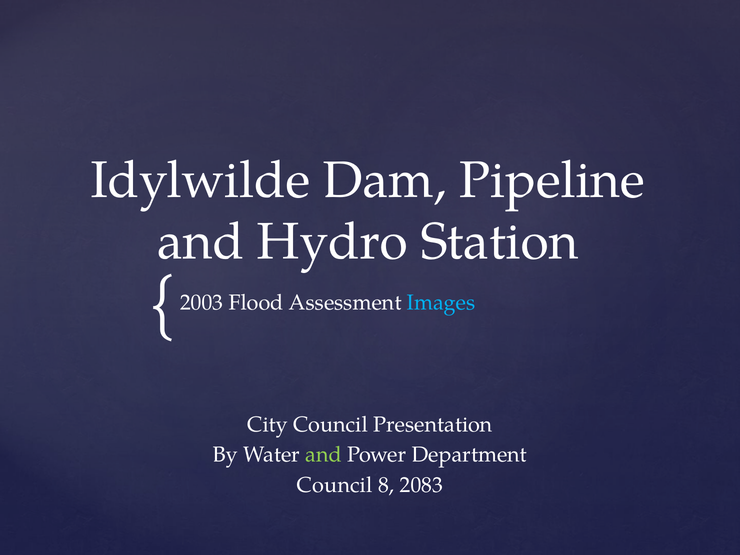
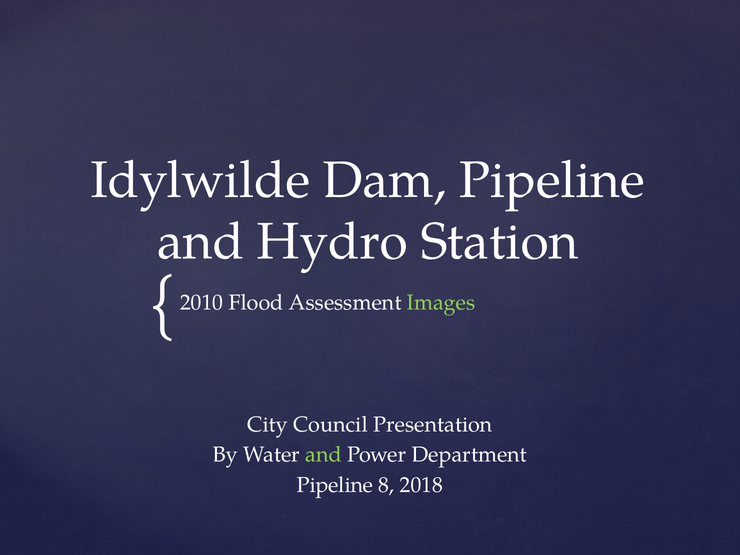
2003: 2003 -> 2010
Images colour: light blue -> light green
Council at (335, 485): Council -> Pipeline
2083: 2083 -> 2018
